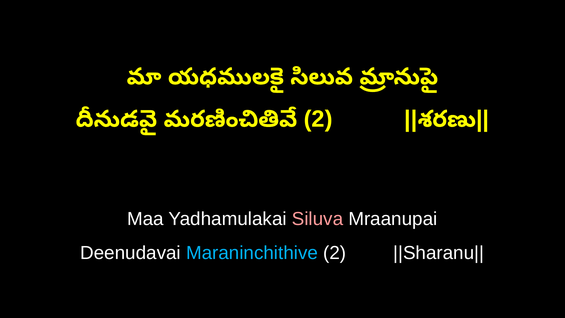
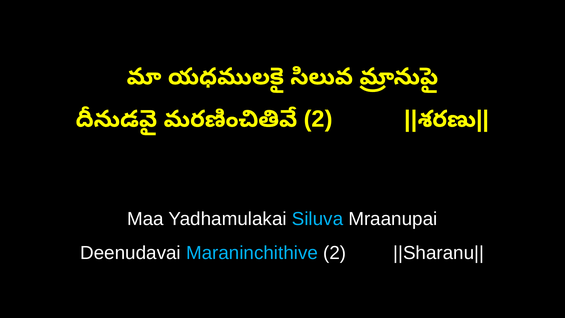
Siluva colour: pink -> light blue
